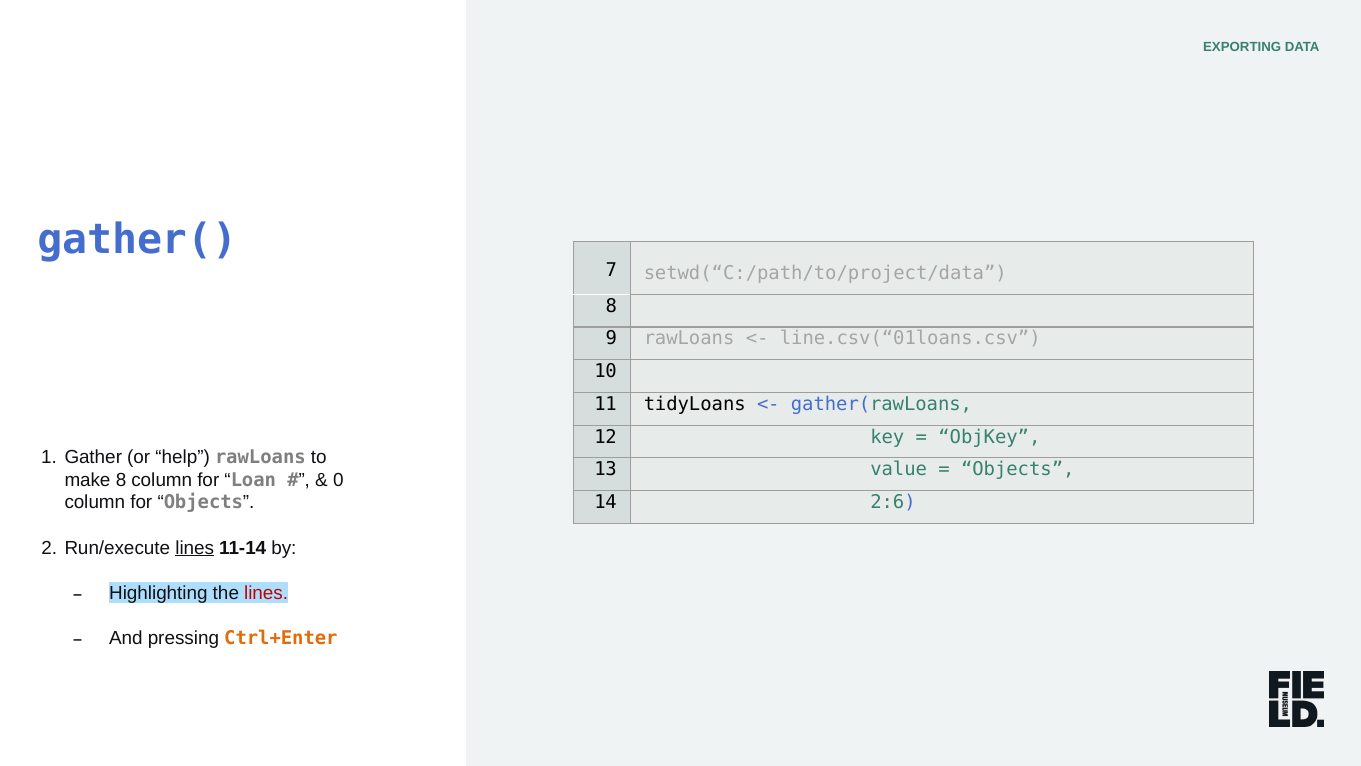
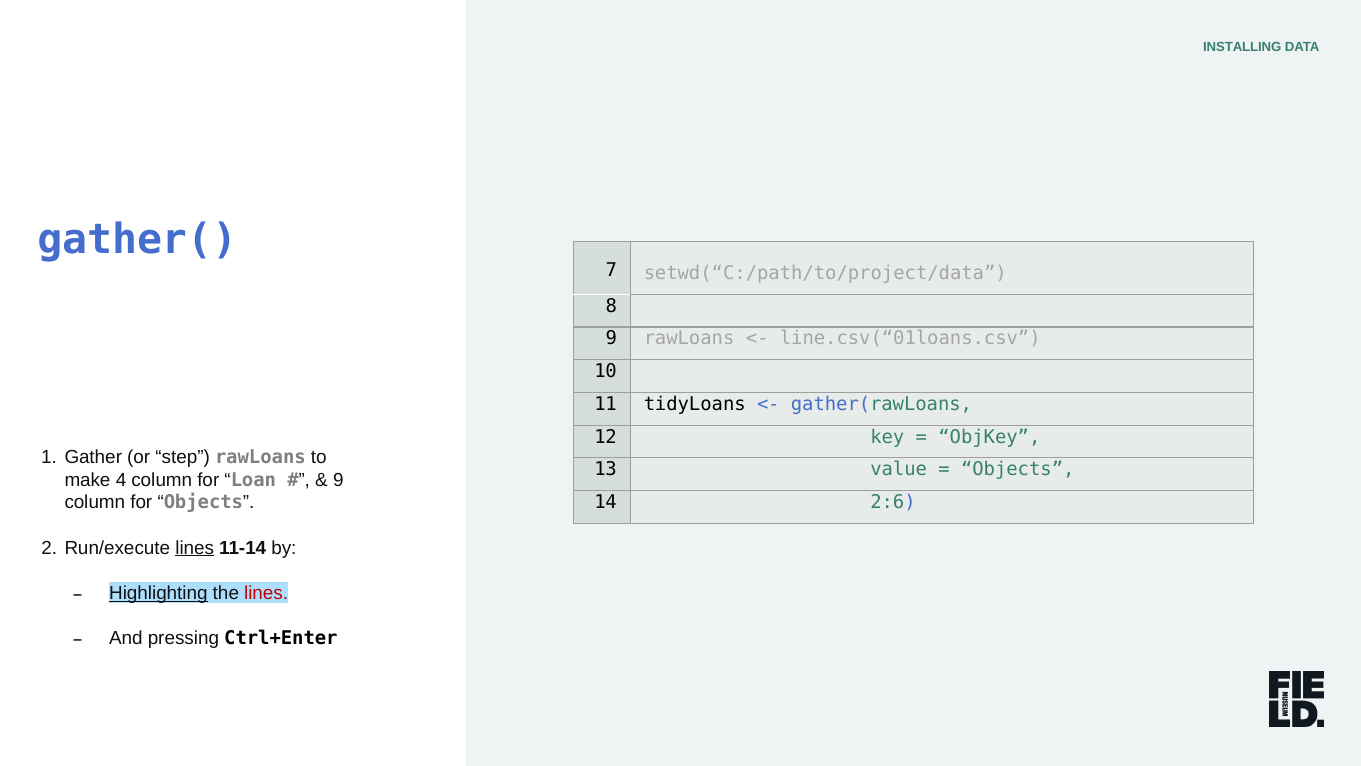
EXPORTING: EXPORTING -> INSTALLING
help: help -> step
make 8: 8 -> 4
0 at (338, 480): 0 -> 9
Highlighting underline: none -> present
Ctrl+Enter colour: orange -> black
